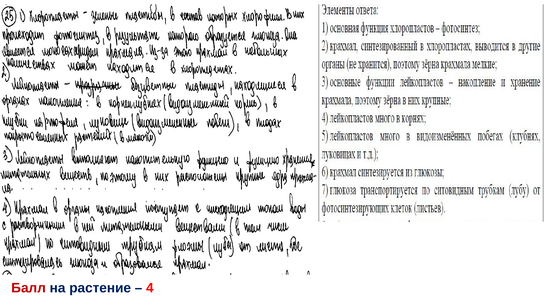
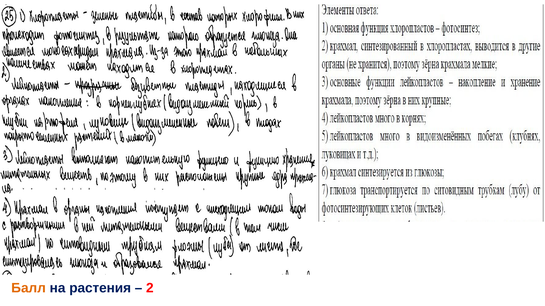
Балл colour: red -> orange
растение: растение -> растения
4: 4 -> 2
